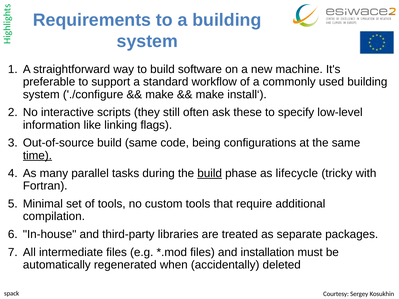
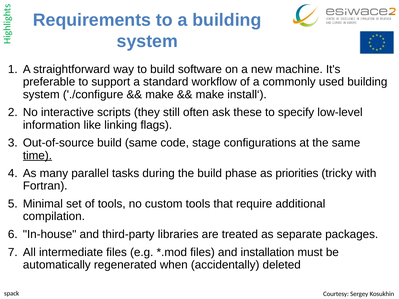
being: being -> stage
build at (210, 173) underline: present -> none
lifecycle: lifecycle -> priorities
